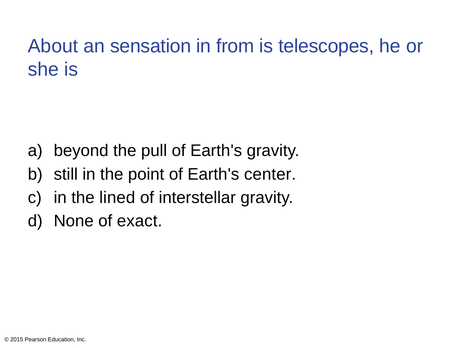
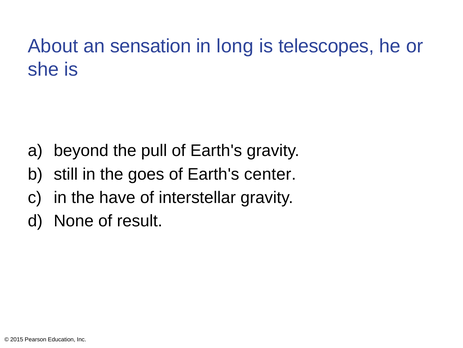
from: from -> long
point: point -> goes
lined: lined -> have
exact: exact -> result
